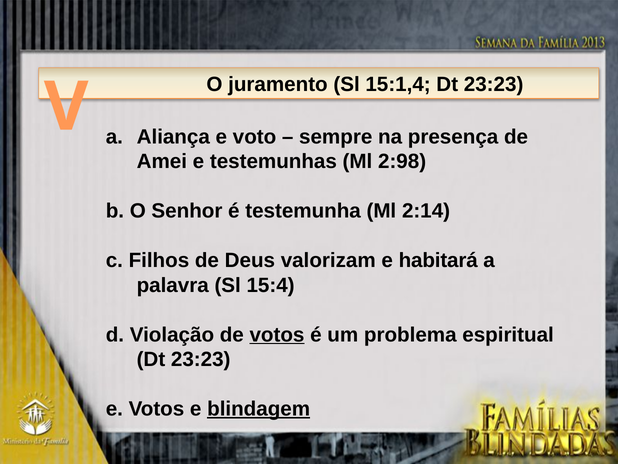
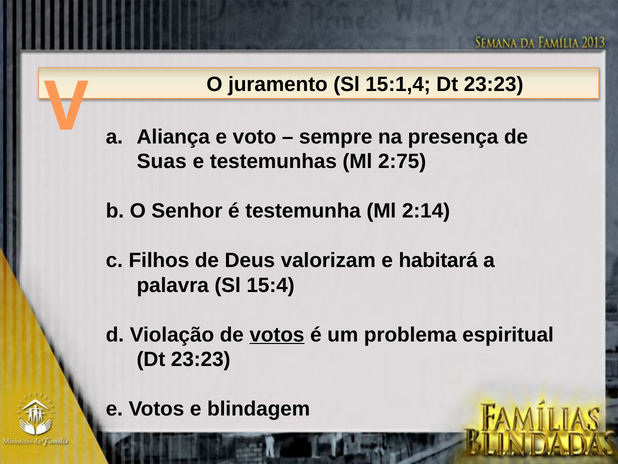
Amei: Amei -> Suas
2:98: 2:98 -> 2:75
blindagem underline: present -> none
